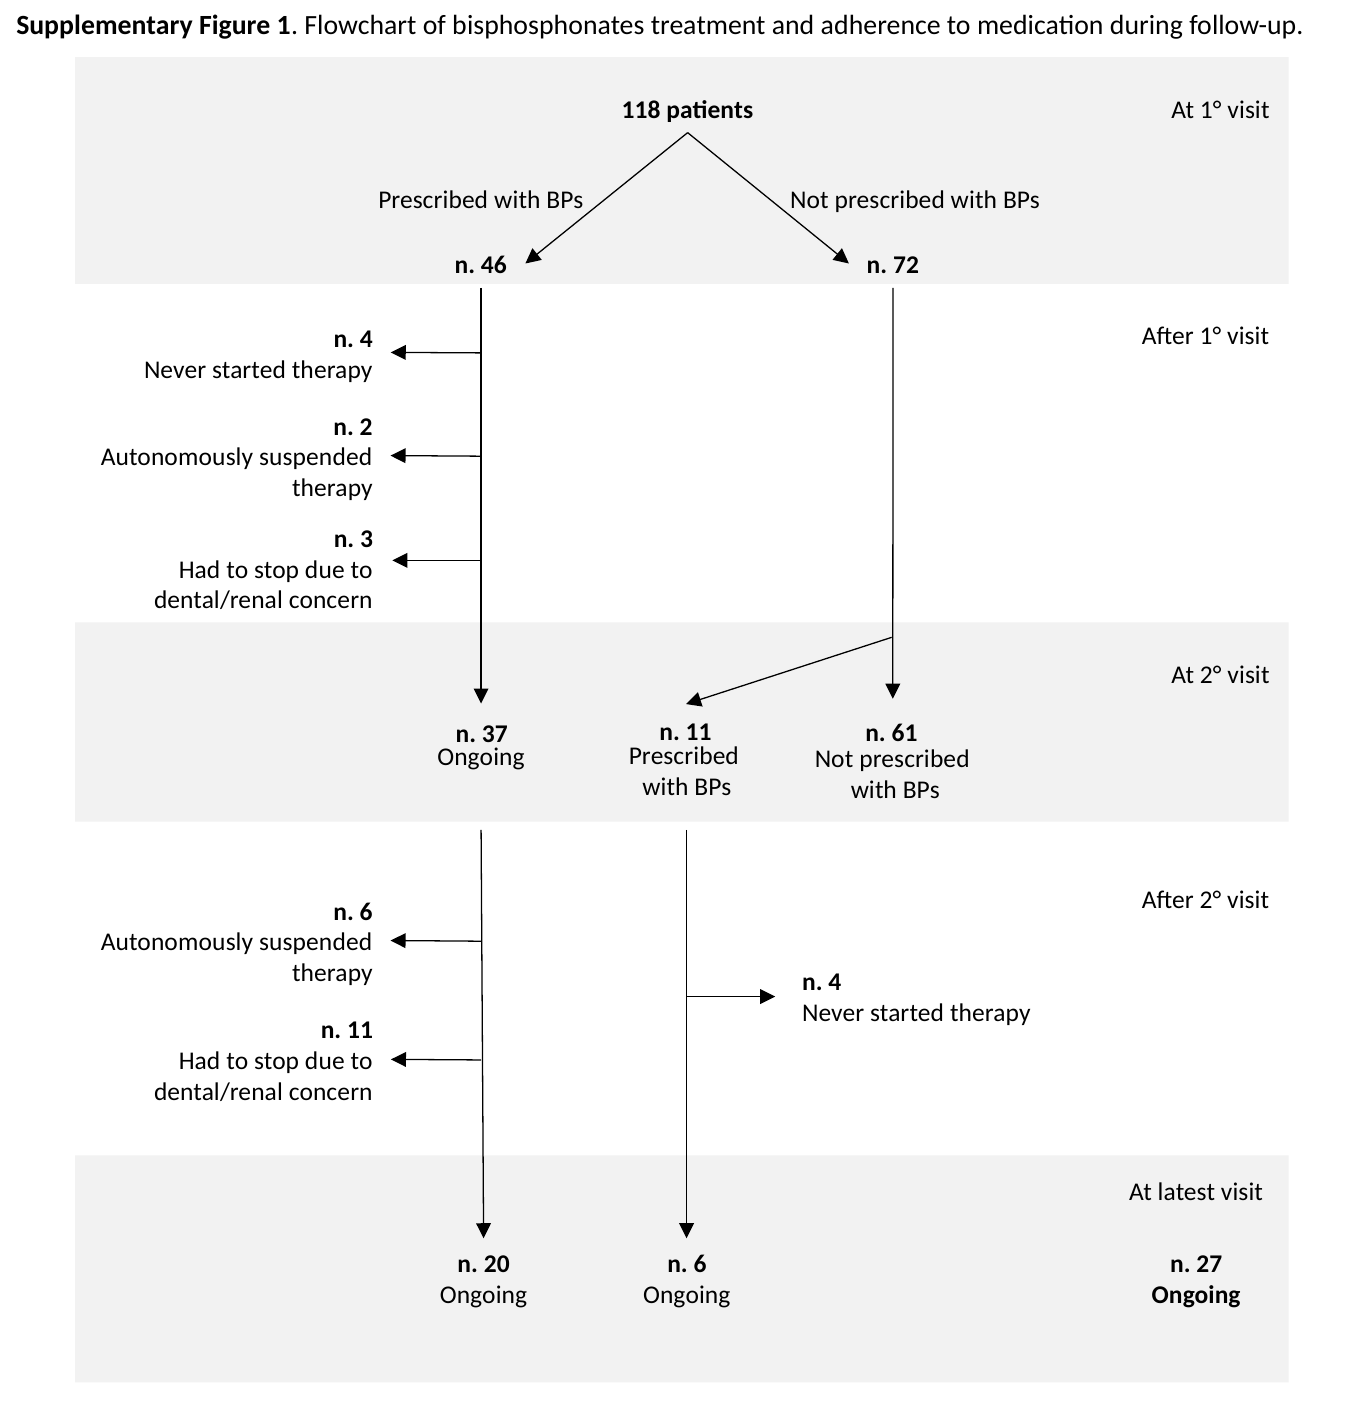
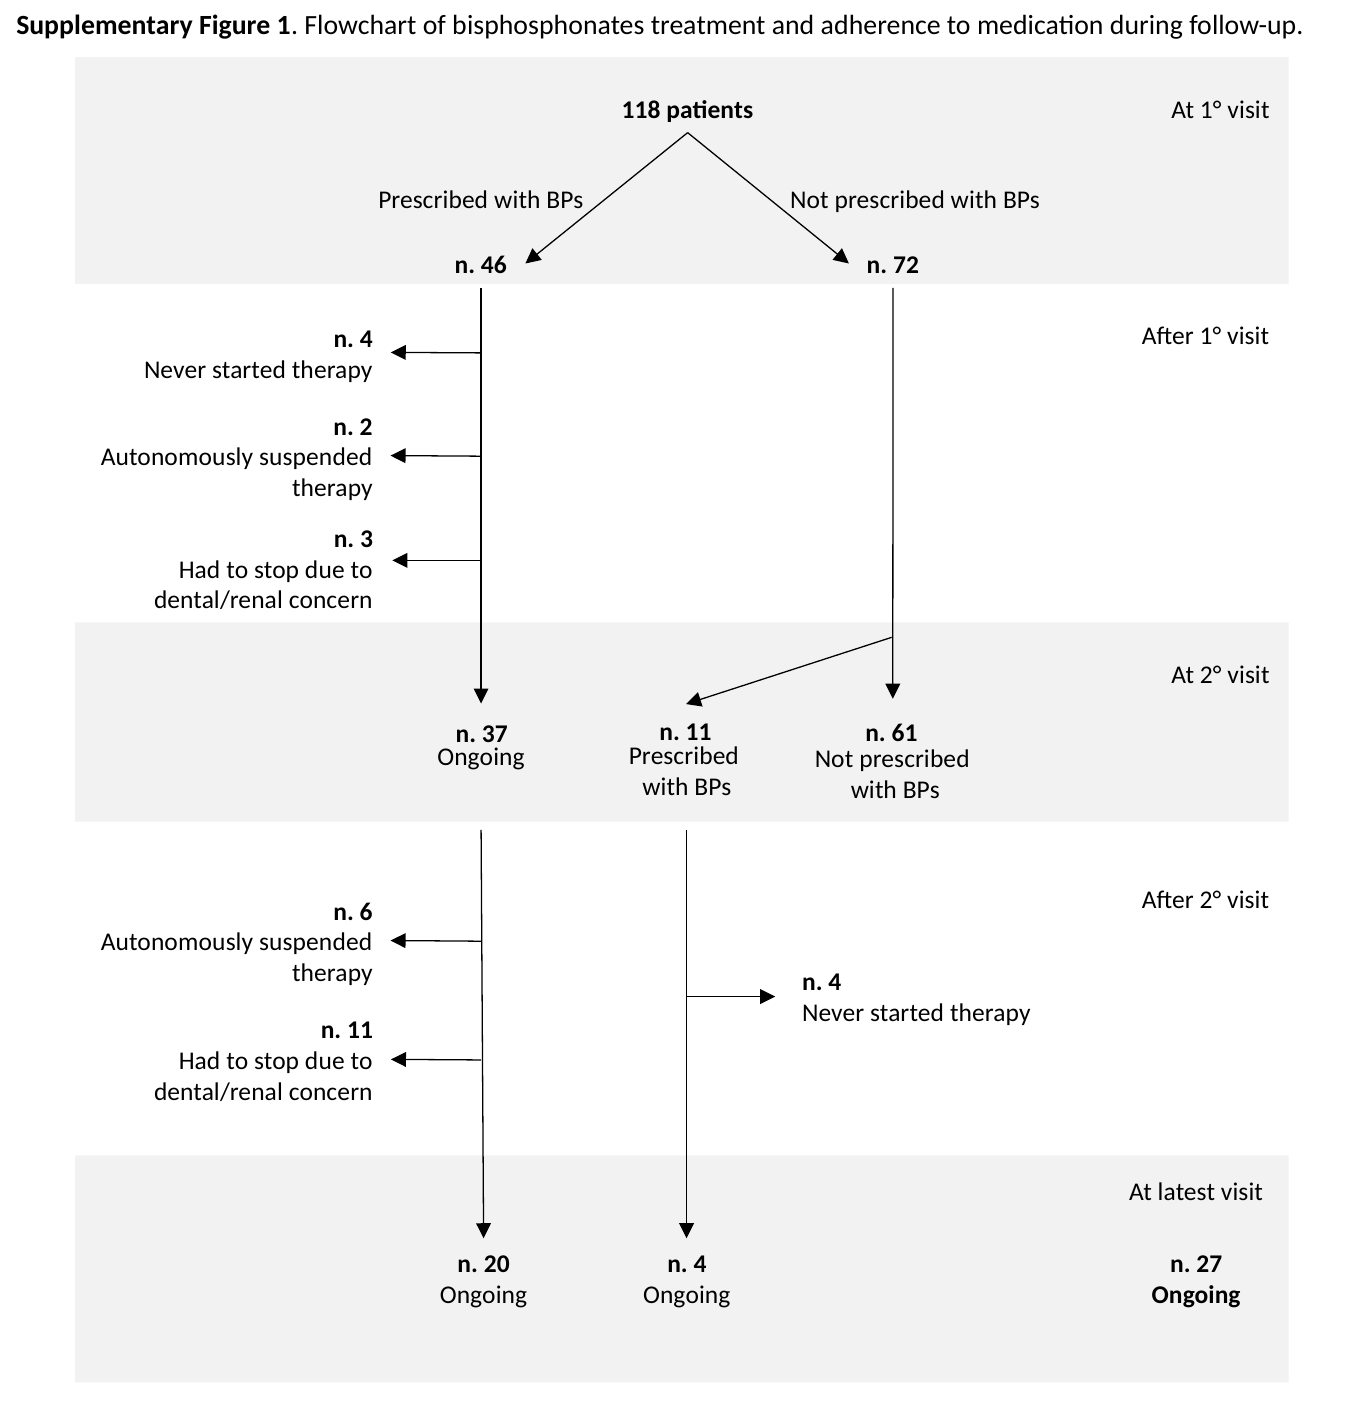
6 at (700, 1265): 6 -> 4
